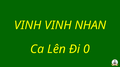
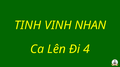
VINH at (28, 25): VINH -> TINH
0: 0 -> 4
